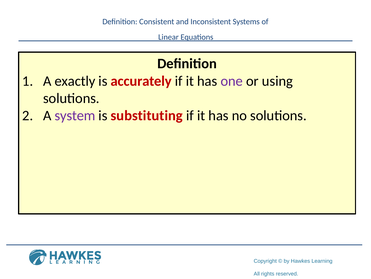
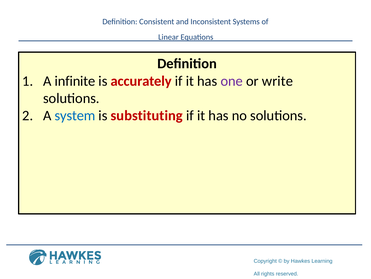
exactly: exactly -> infinite
using: using -> write
system colour: purple -> blue
